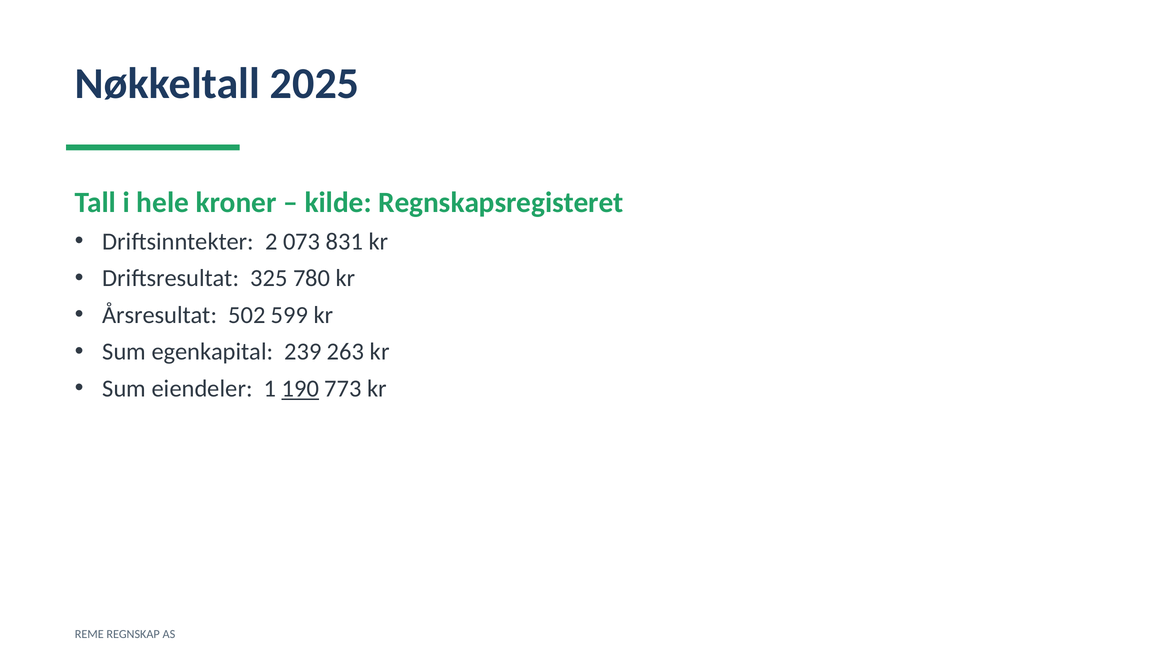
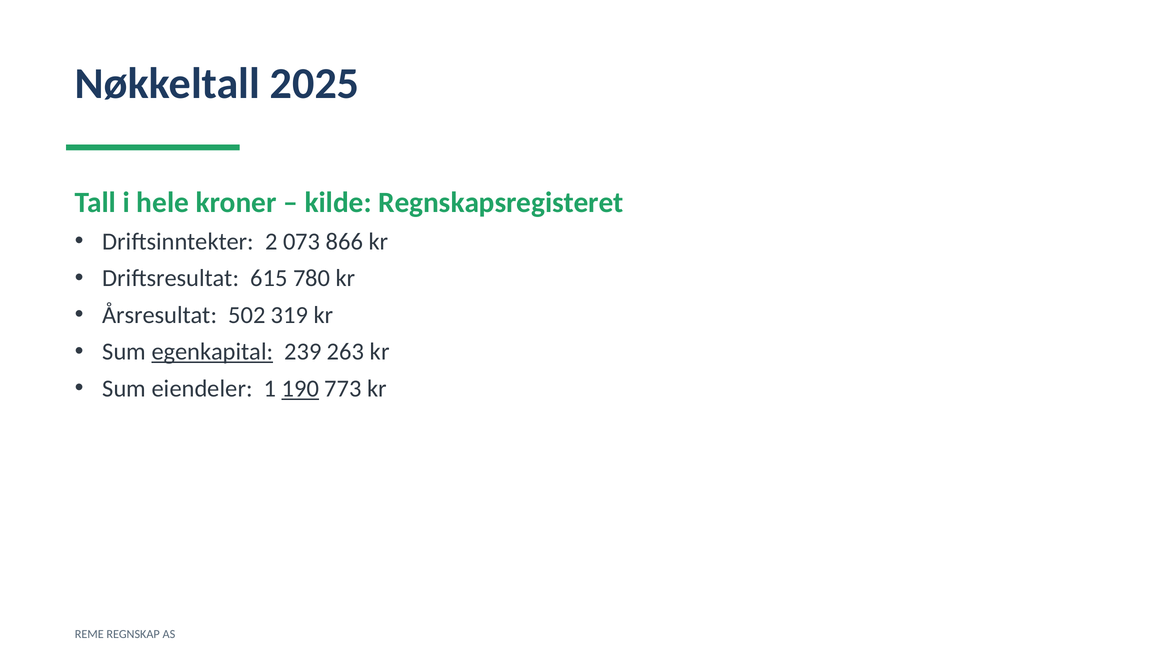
831: 831 -> 866
325: 325 -> 615
599: 599 -> 319
egenkapital underline: none -> present
